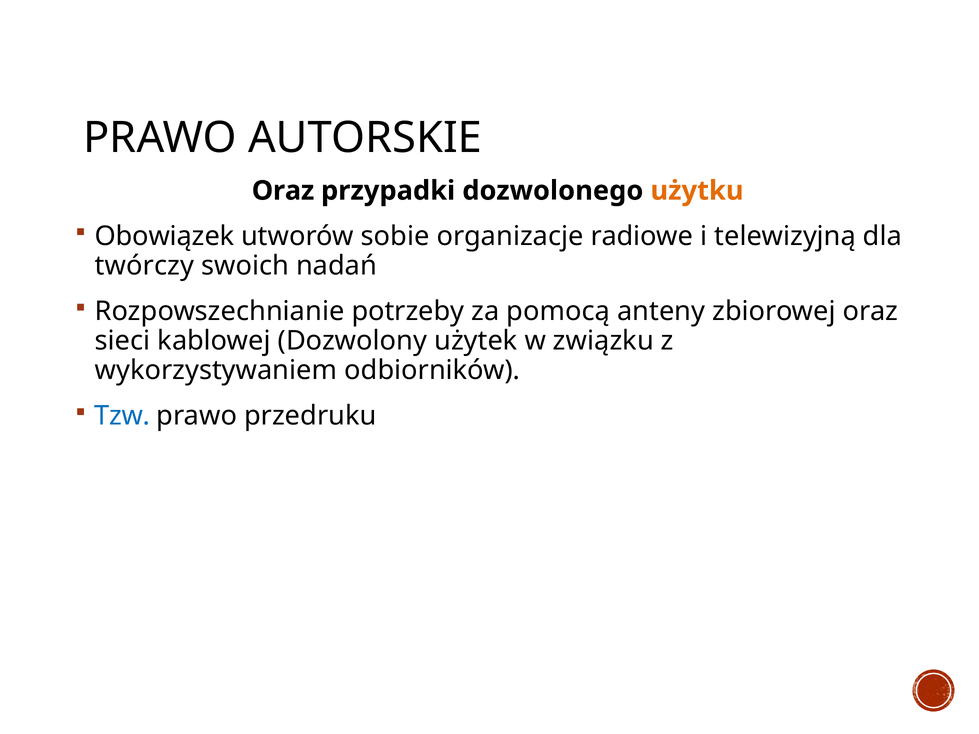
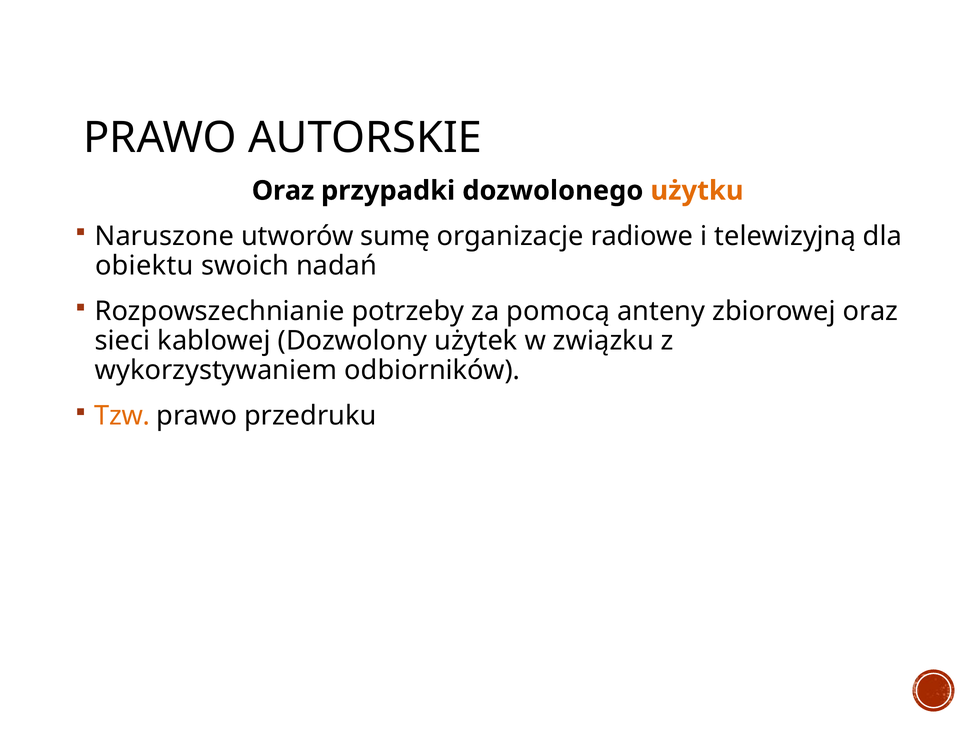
Obowiązek: Obowiązek -> Naruszone
sobie: sobie -> sumę
twórczy: twórczy -> obiektu
Tzw colour: blue -> orange
